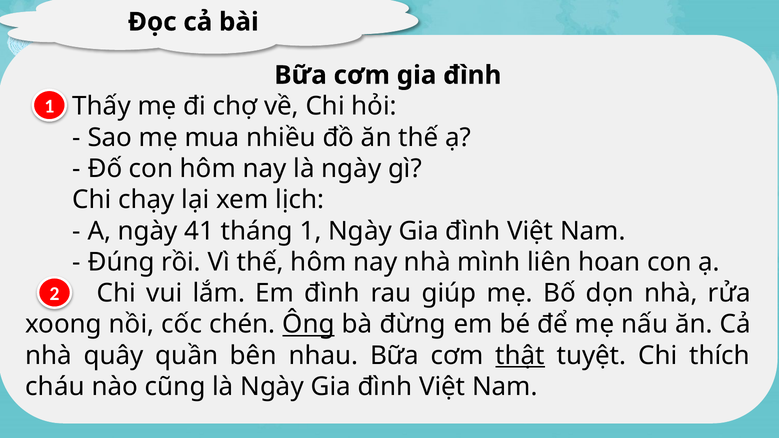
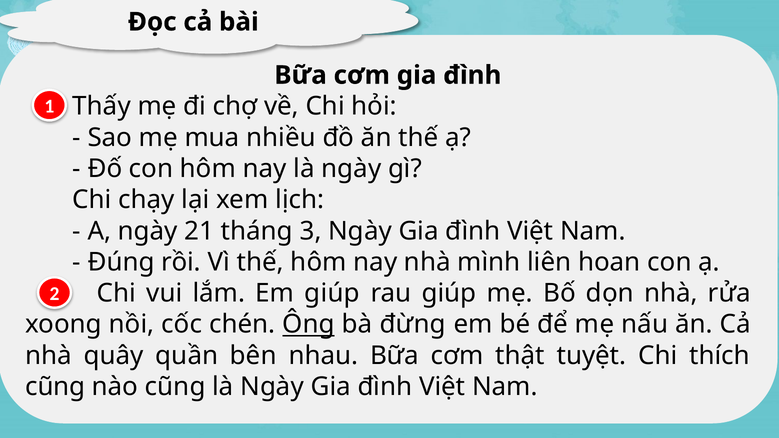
41: 41 -> 21
tháng 1: 1 -> 3
Em đình: đình -> giúp
thật underline: present -> none
cháu at (55, 387): cháu -> cũng
